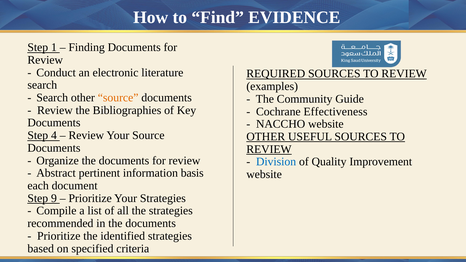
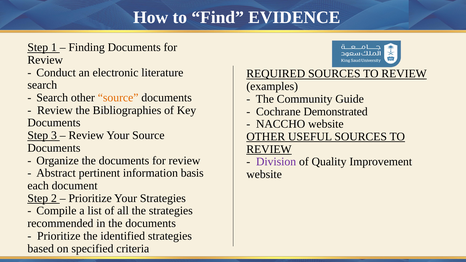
Effectiveness: Effectiveness -> Demonstrated
4: 4 -> 3
Division colour: blue -> purple
9: 9 -> 2
